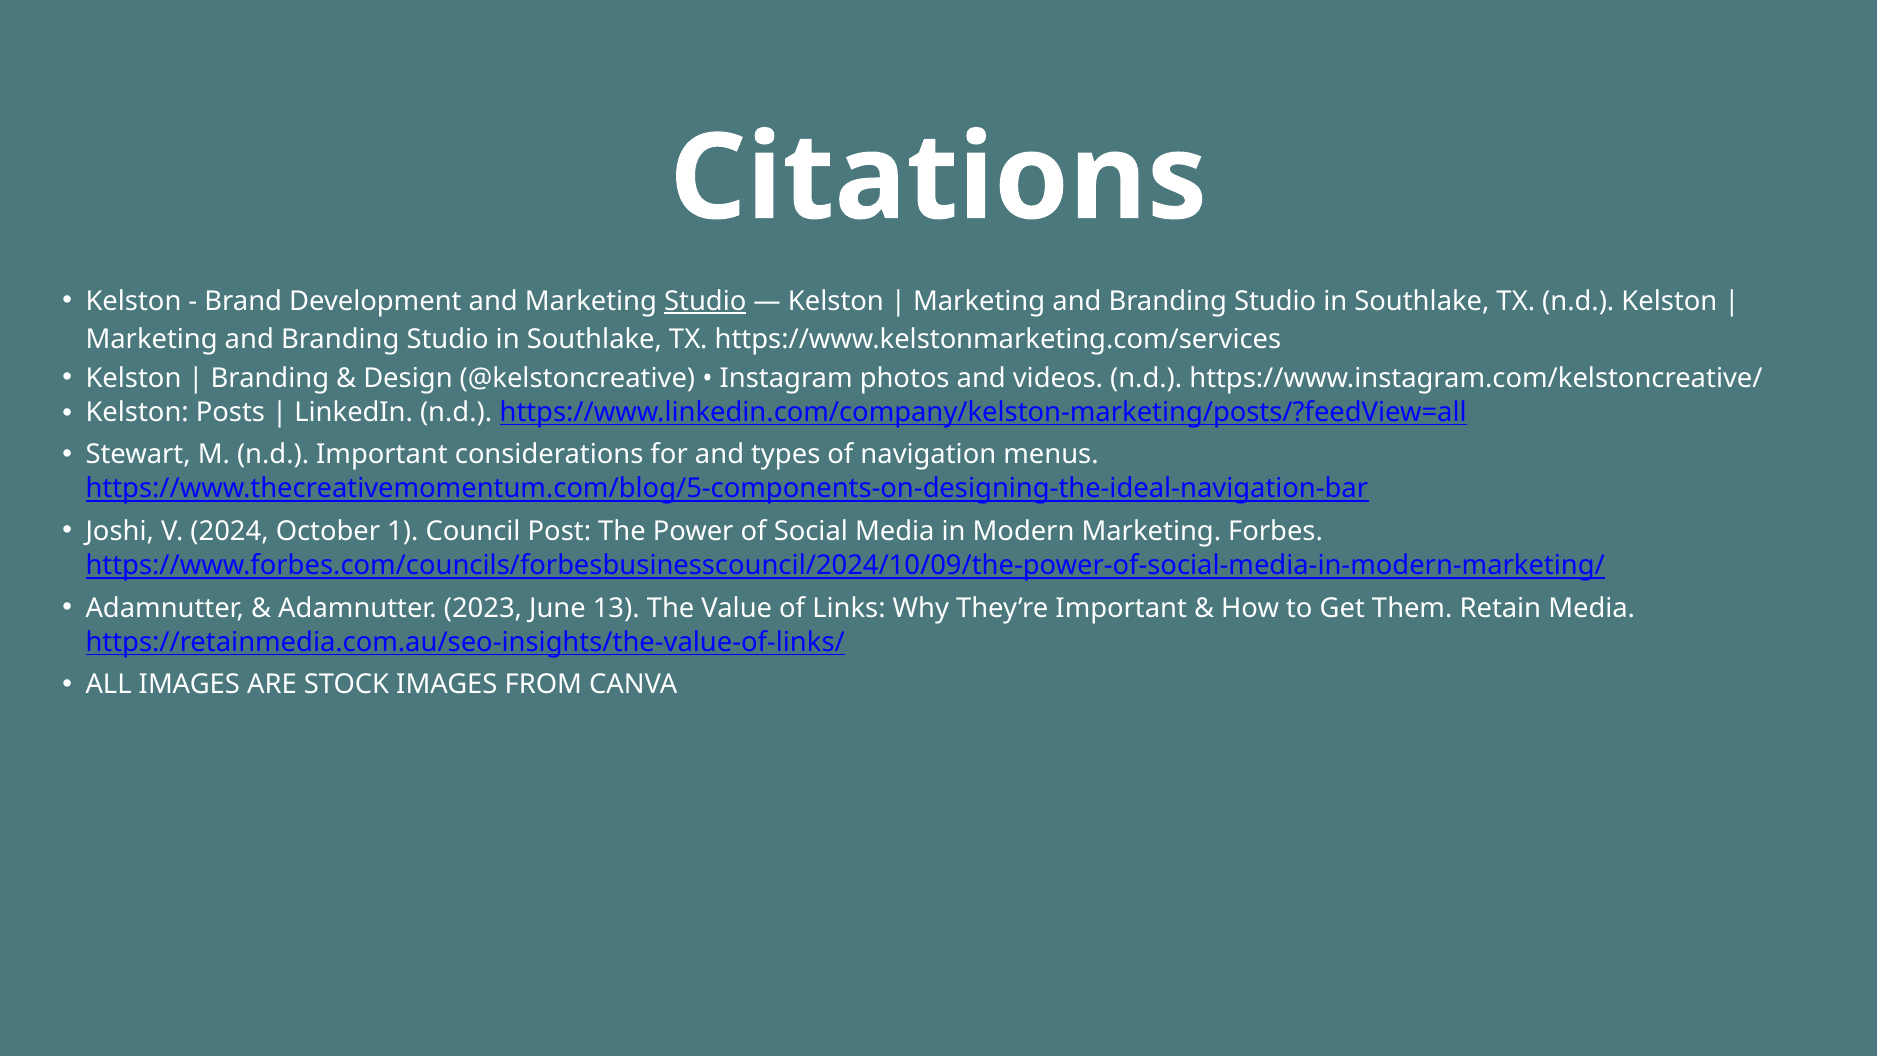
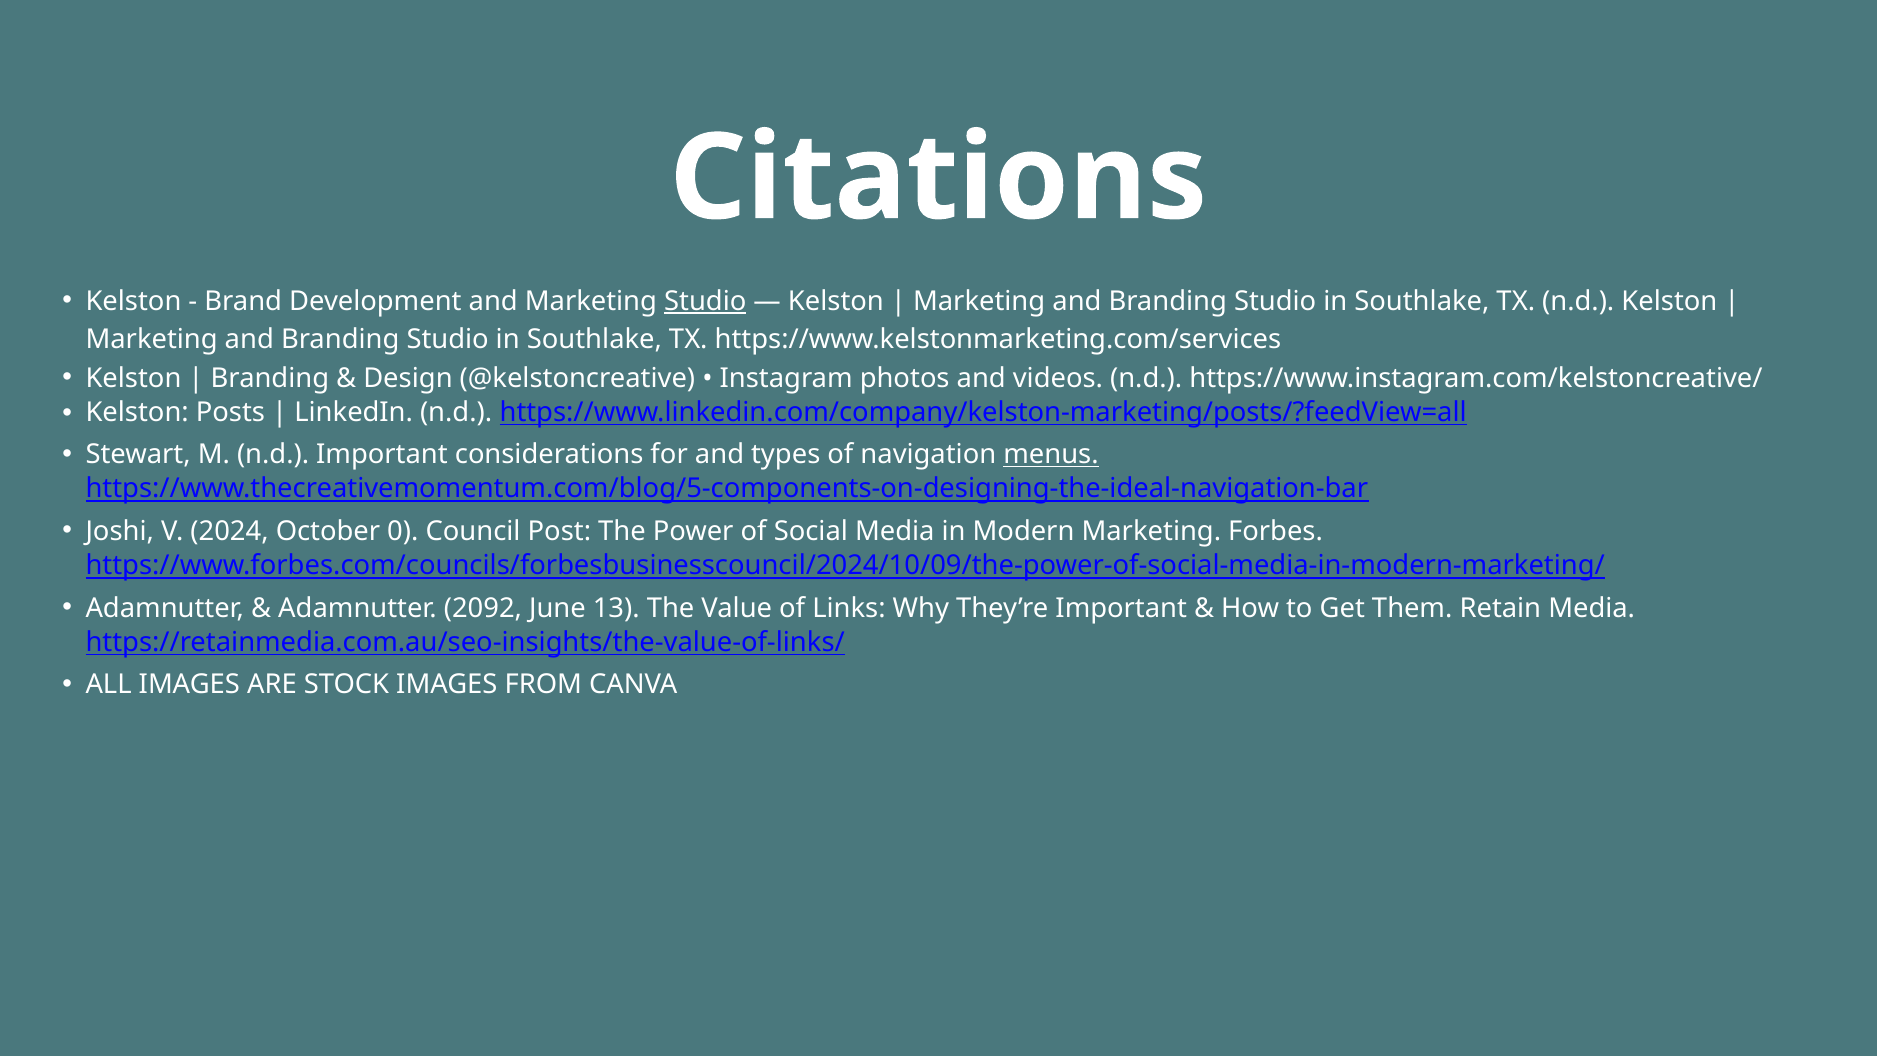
menus underline: none -> present
1: 1 -> 0
2023: 2023 -> 2092
